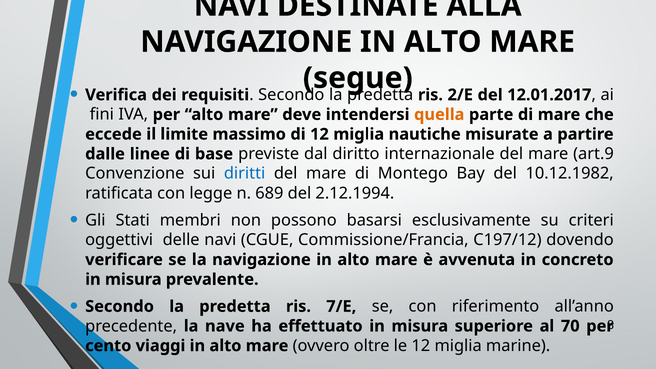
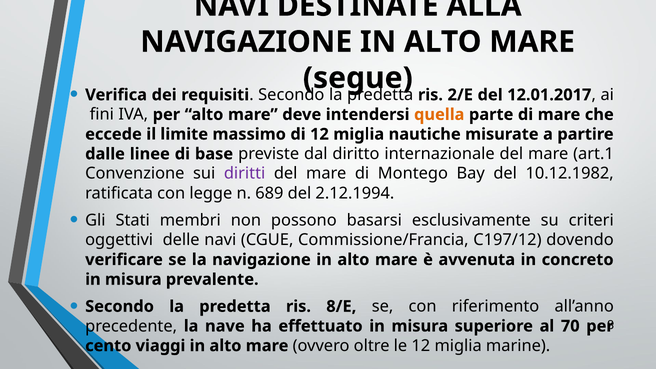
art.9: art.9 -> art.1
diritti colour: blue -> purple
7/E: 7/E -> 8/E
